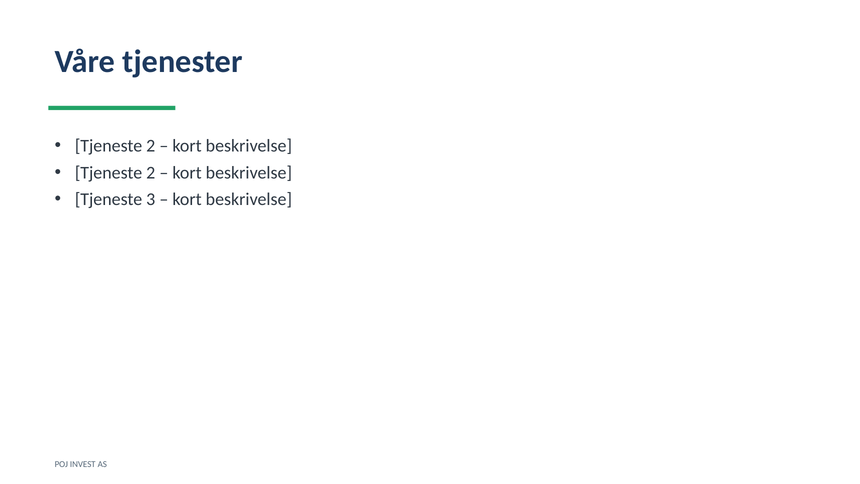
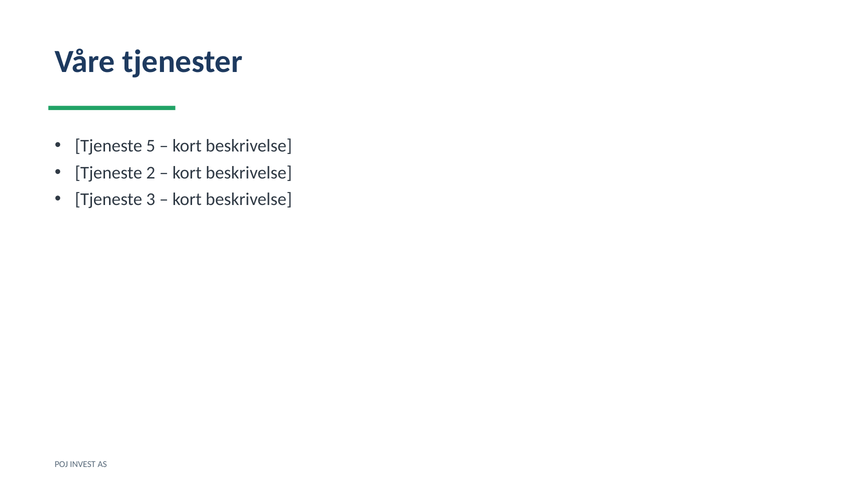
2 at (151, 146): 2 -> 5
